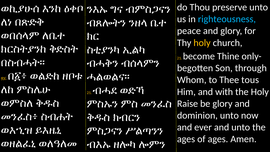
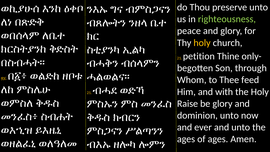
righteousness colour: light blue -> light green
become: become -> petition
tous: tous -> feed
